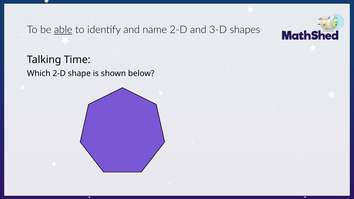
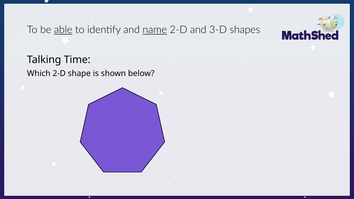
name underline: none -> present
